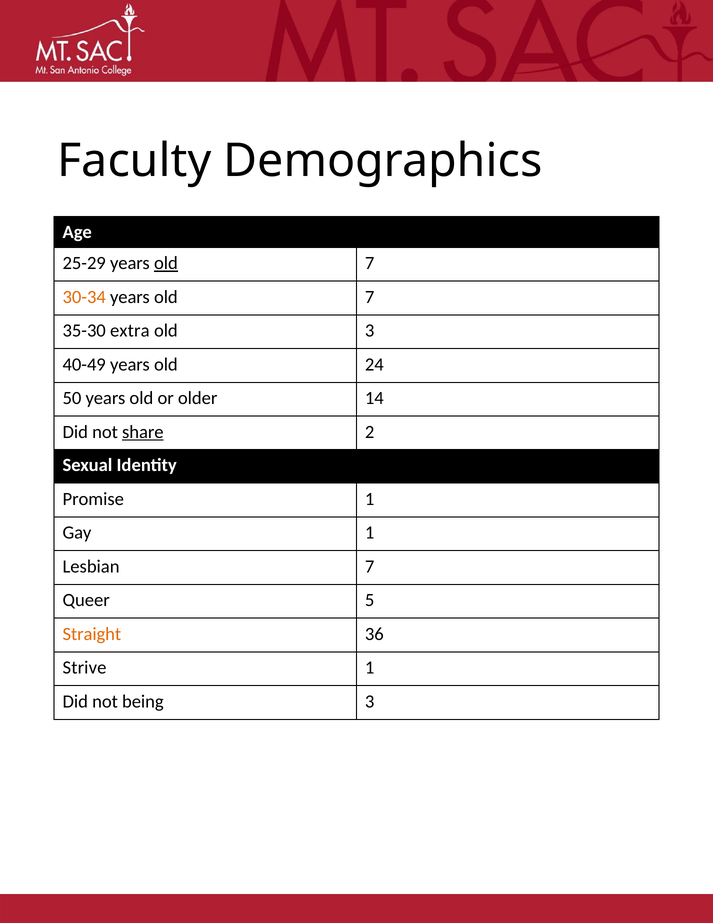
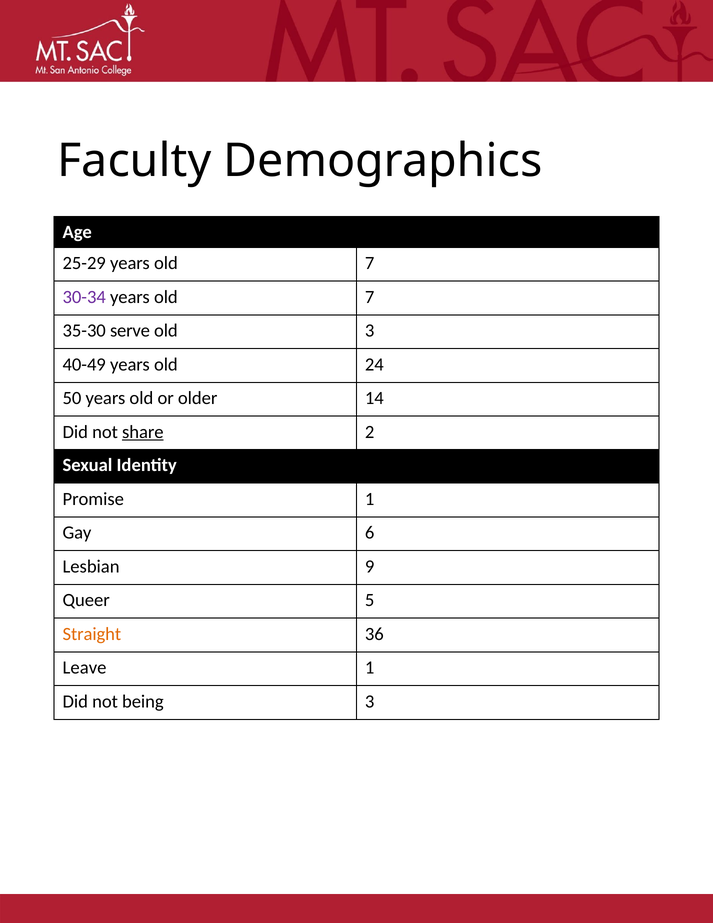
old at (166, 263) underline: present -> none
30-34 colour: orange -> purple
extra: extra -> serve
Gay 1: 1 -> 6
Lesbian 7: 7 -> 9
Strive: Strive -> Leave
